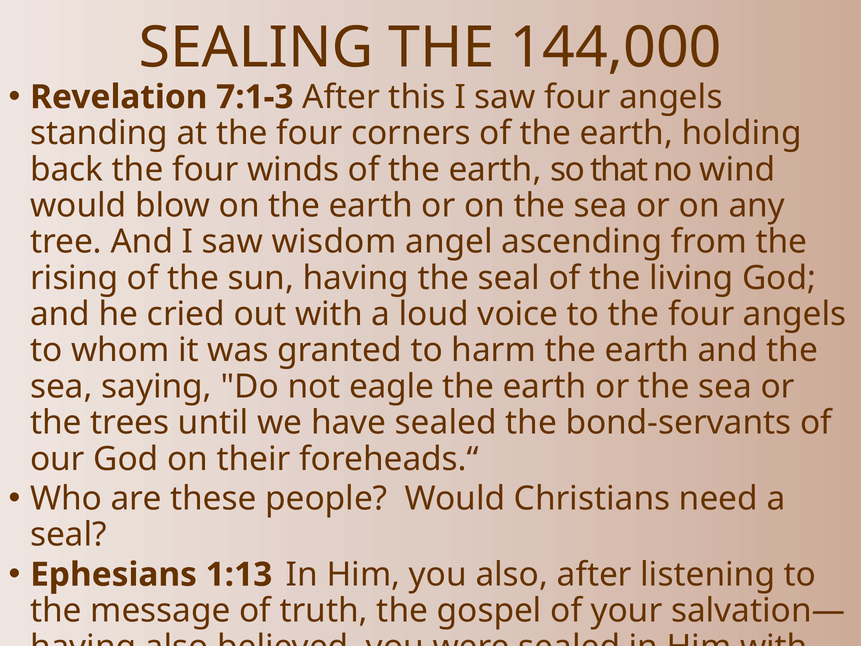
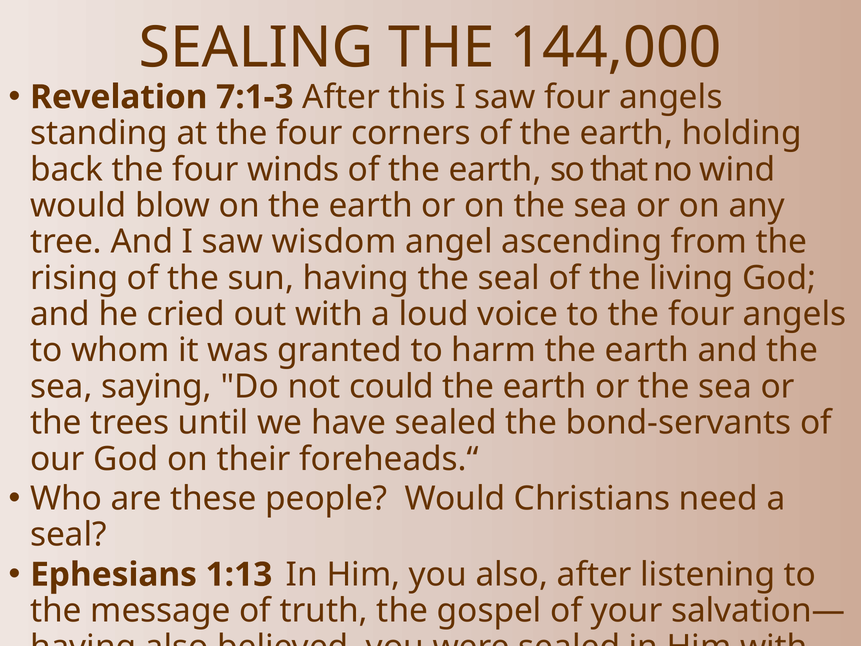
eagle: eagle -> could
